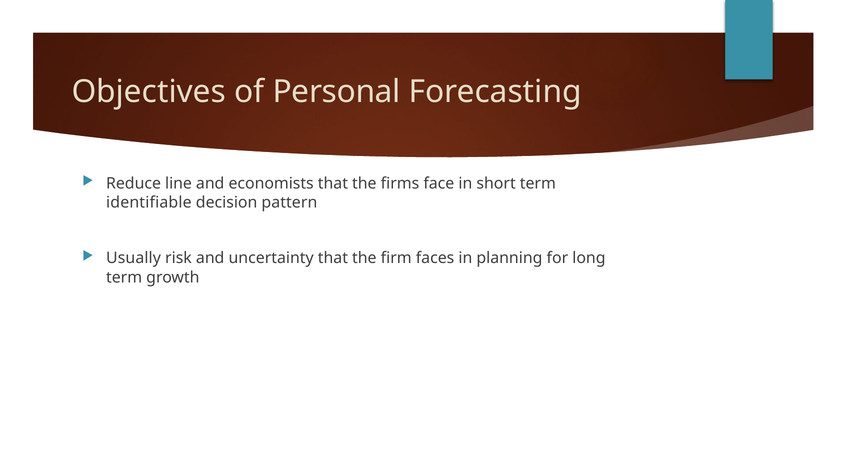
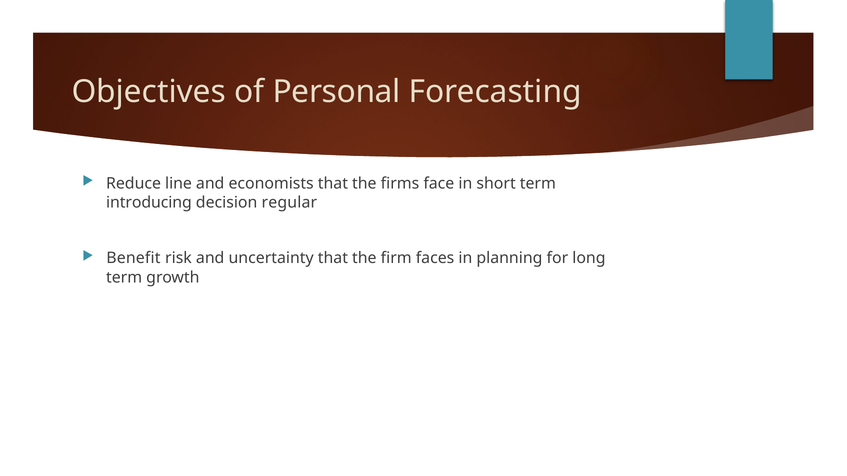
identifiable: identifiable -> introducing
pattern: pattern -> regular
Usually: Usually -> Benefit
